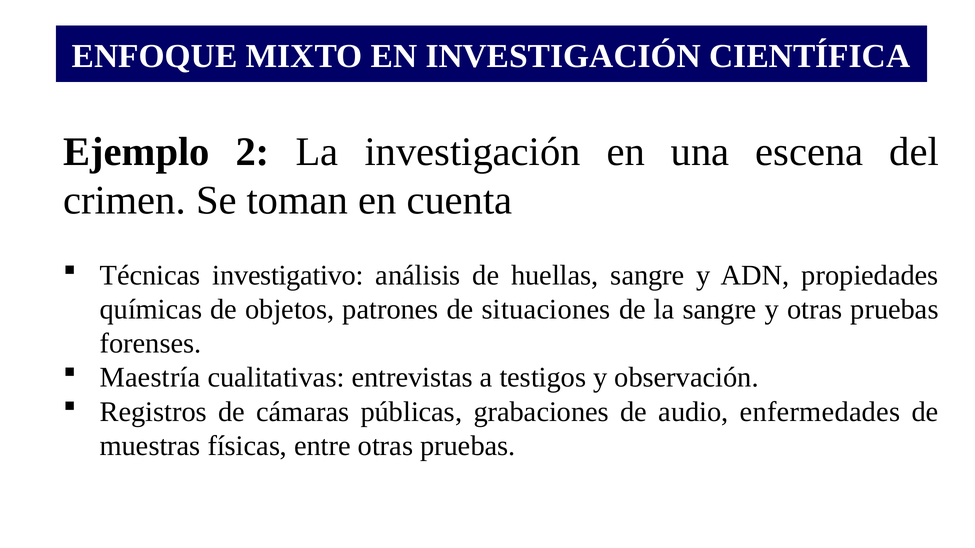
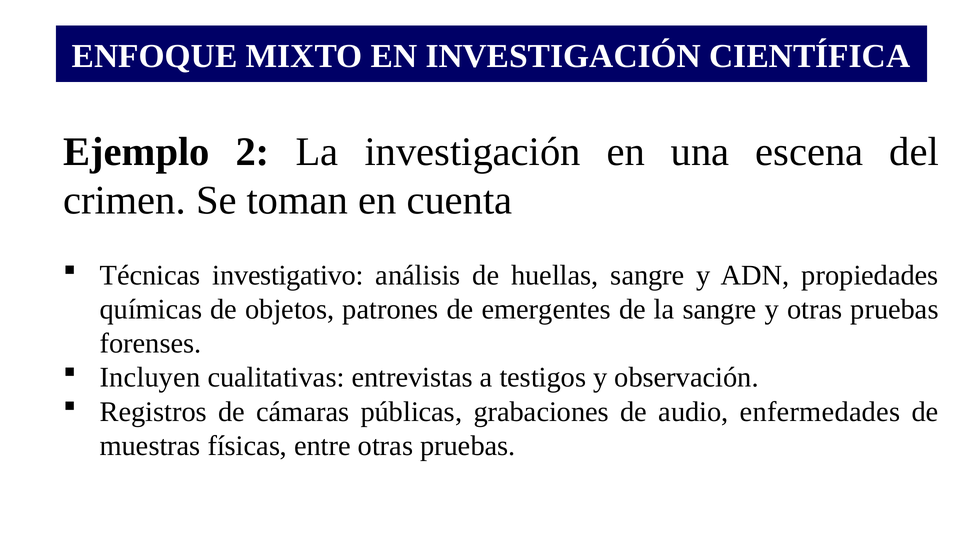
situaciones: situaciones -> emergentes
Maestría: Maestría -> Incluyen
